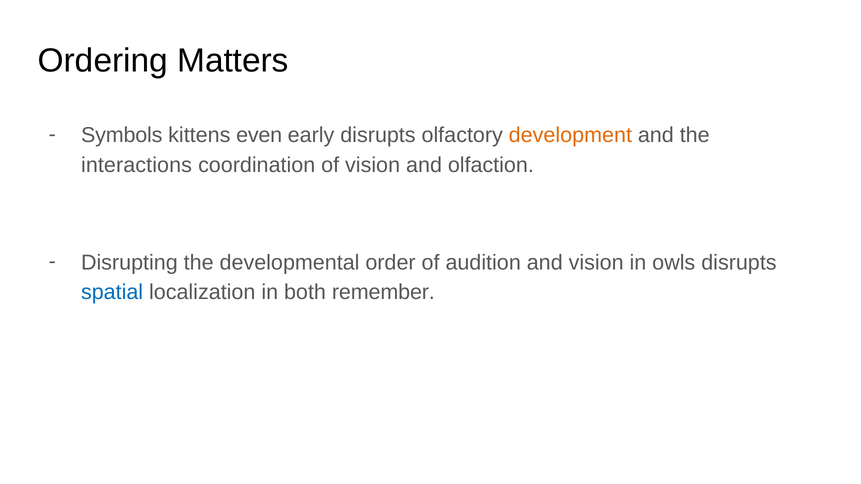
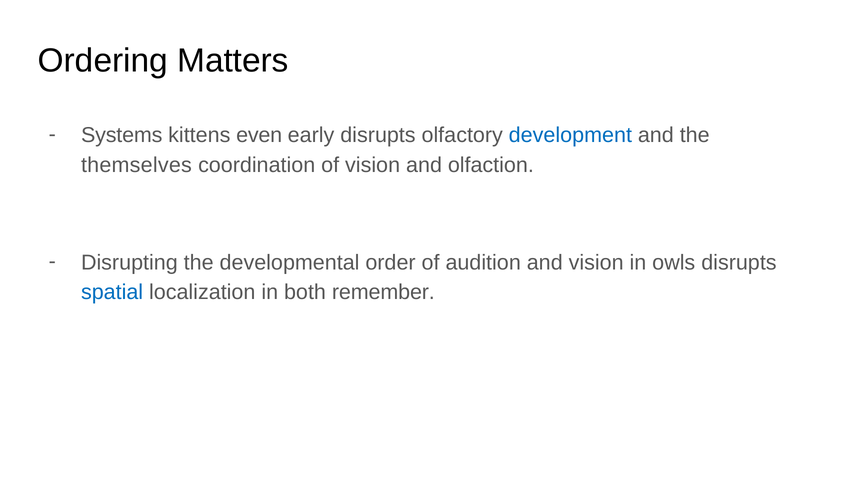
Symbols: Symbols -> Systems
development colour: orange -> blue
interactions: interactions -> themselves
